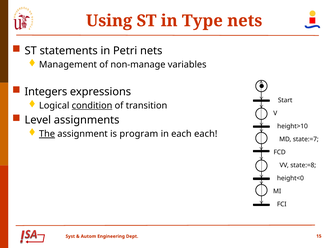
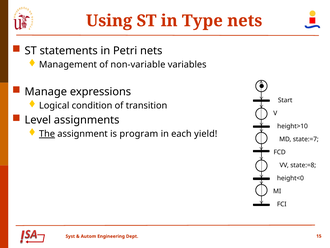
non-manage: non-manage -> non-variable
Integers: Integers -> Manage
condition underline: present -> none
each each: each -> yield
